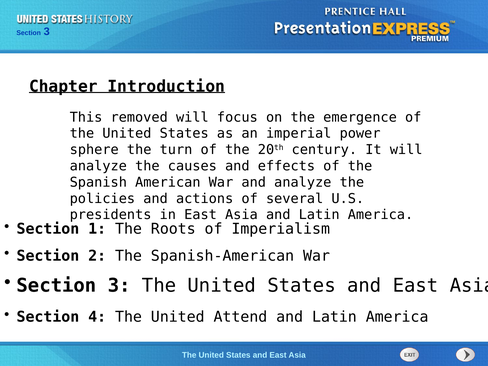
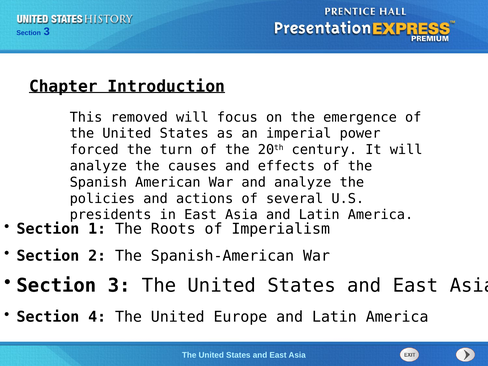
sphere: sphere -> forced
Attend: Attend -> Europe
